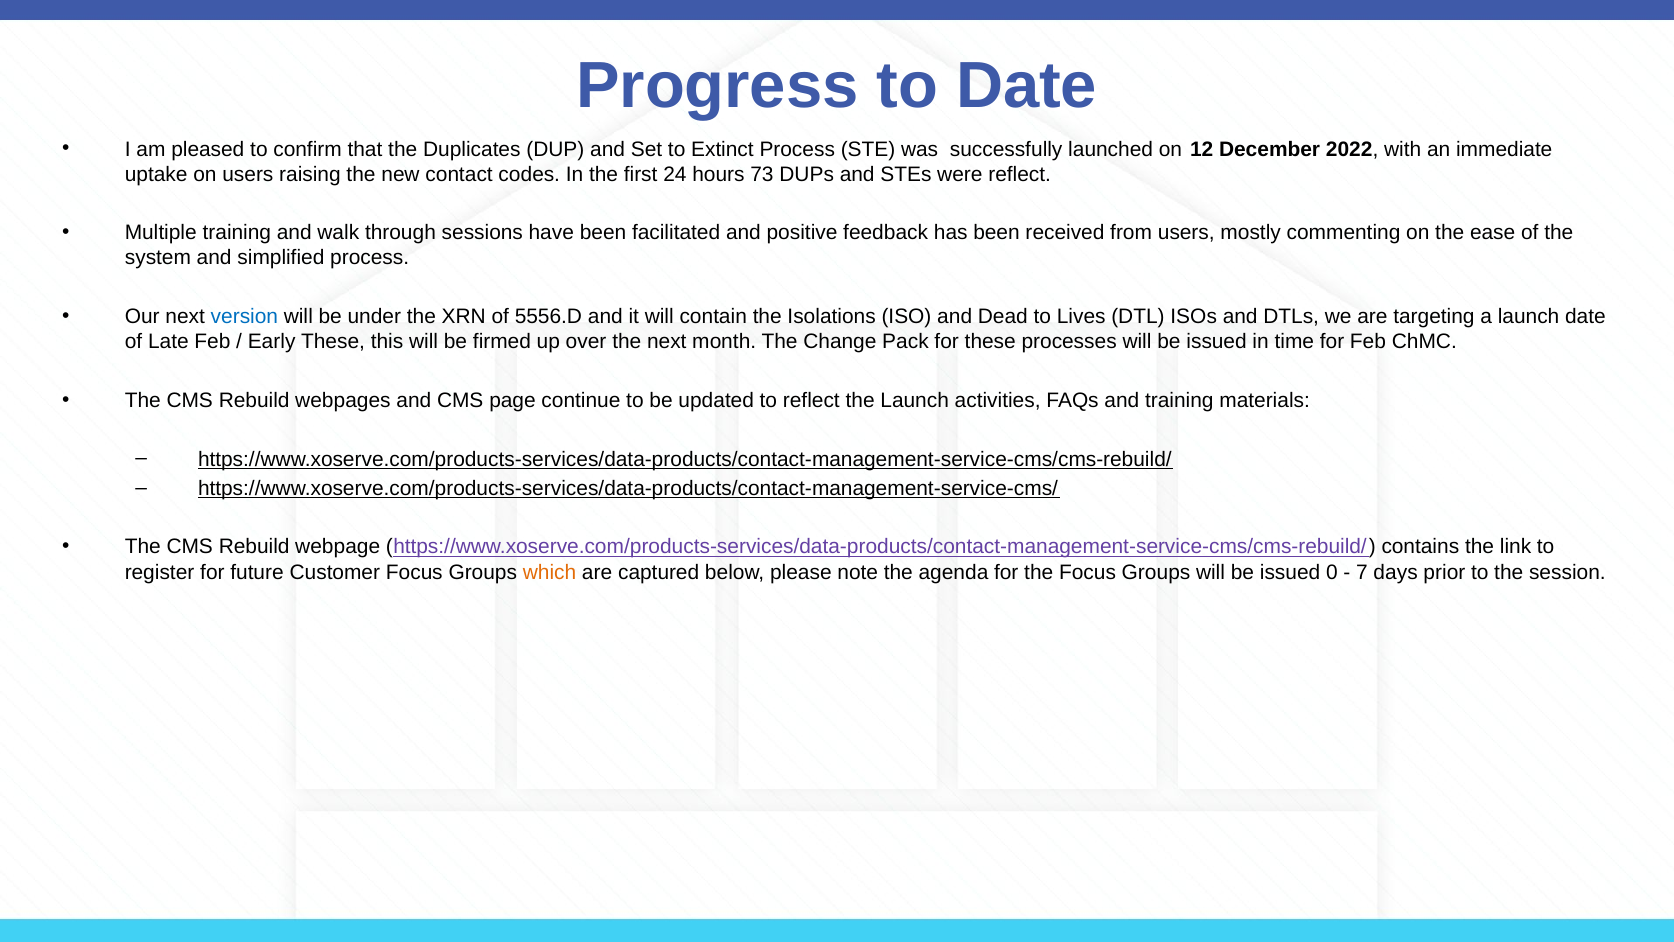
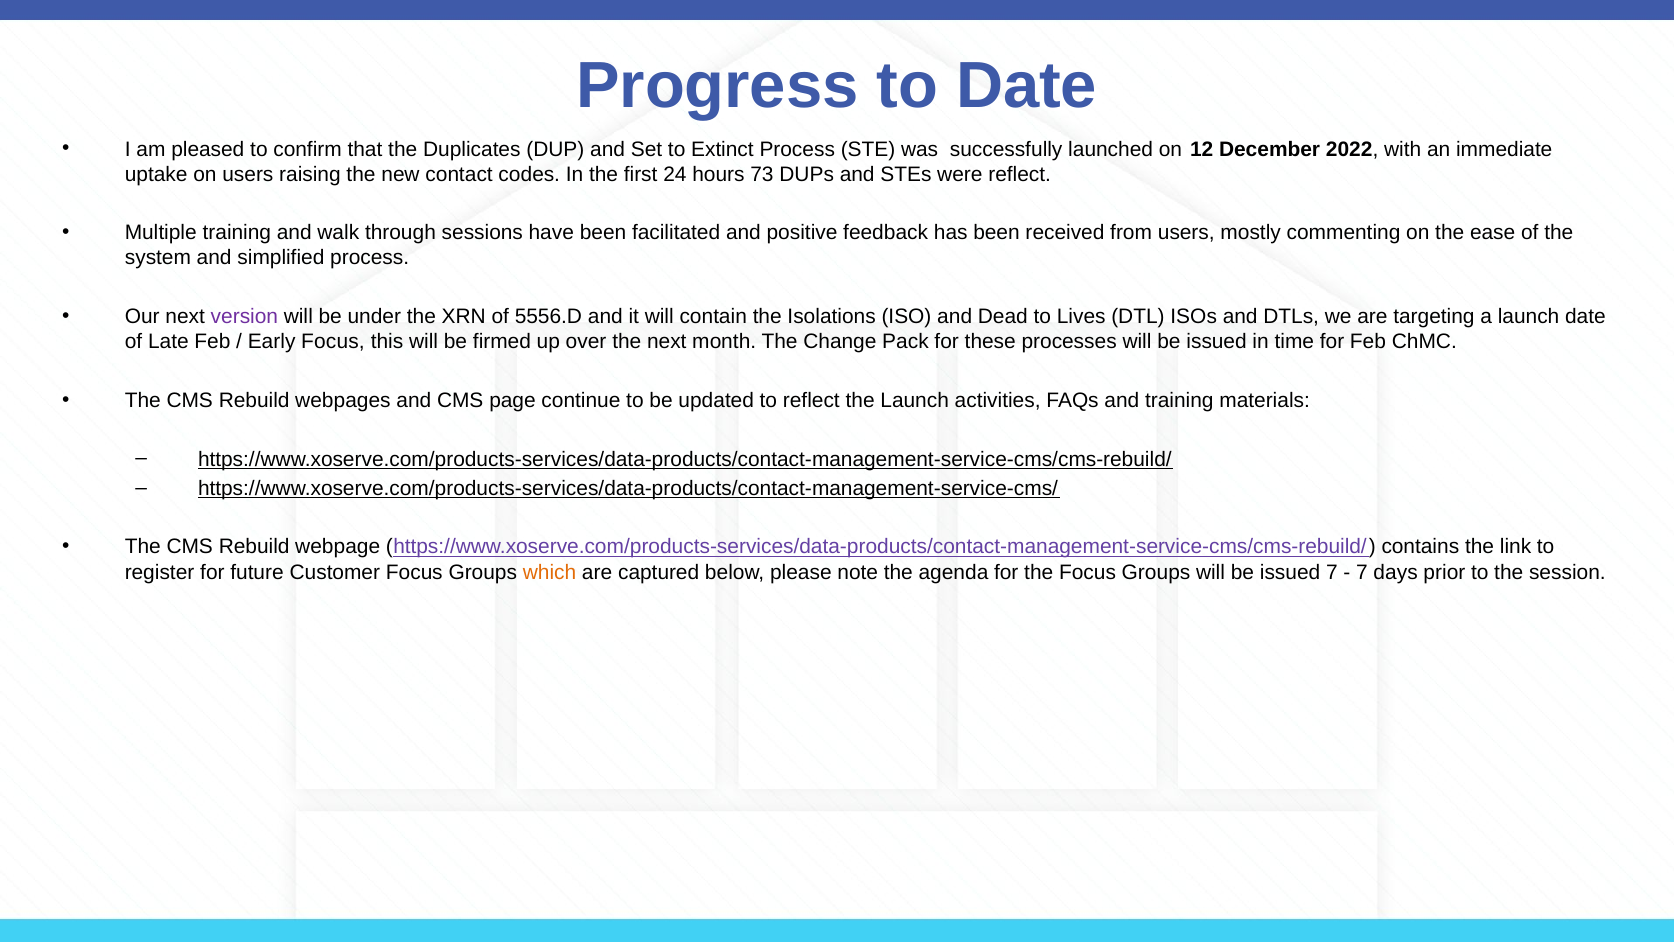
version colour: blue -> purple
Early These: These -> Focus
issued 0: 0 -> 7
